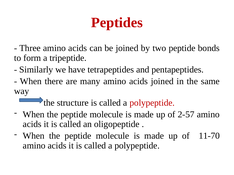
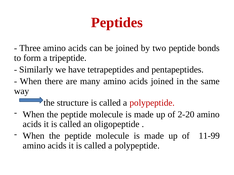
2-57: 2-57 -> 2-20
11-70: 11-70 -> 11-99
